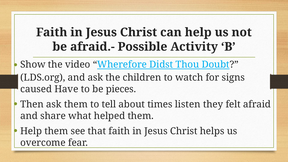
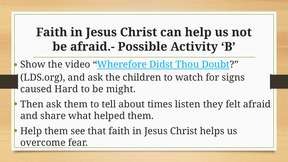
Have: Have -> Hard
pieces: pieces -> might
